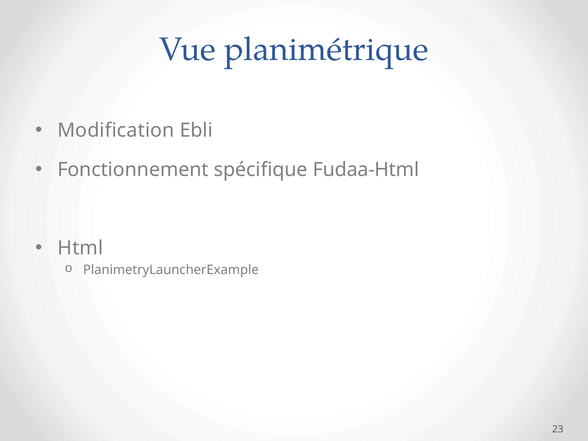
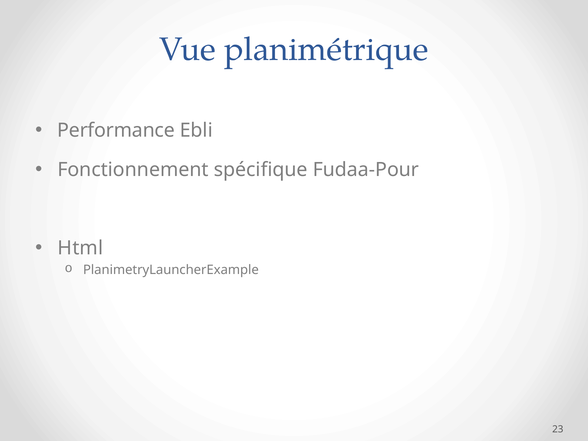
Modification: Modification -> Performance
Fudaa-Html: Fudaa-Html -> Fudaa-Pour
